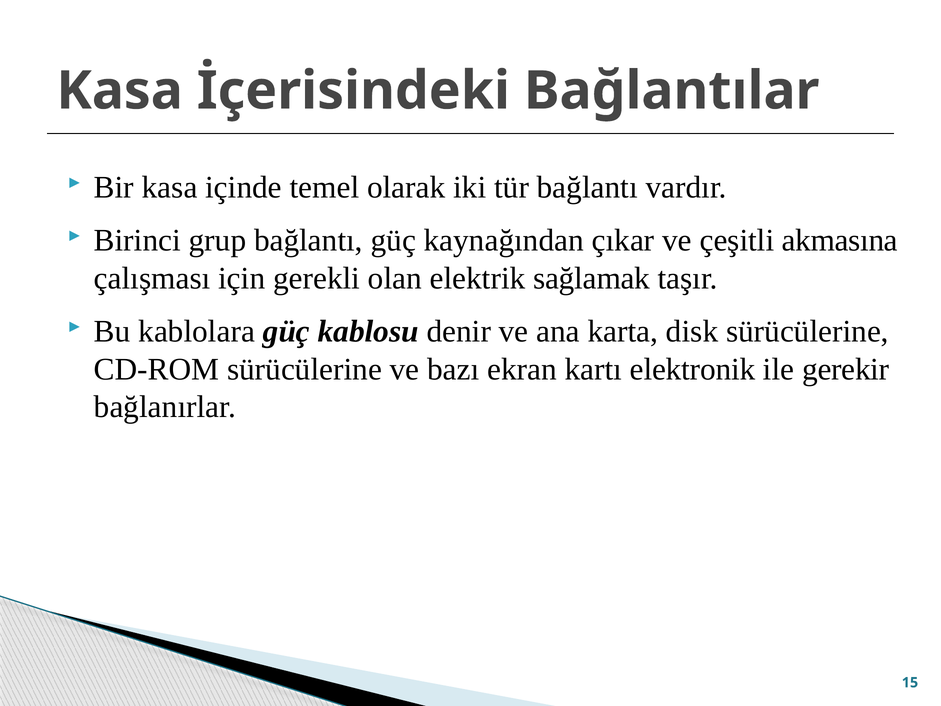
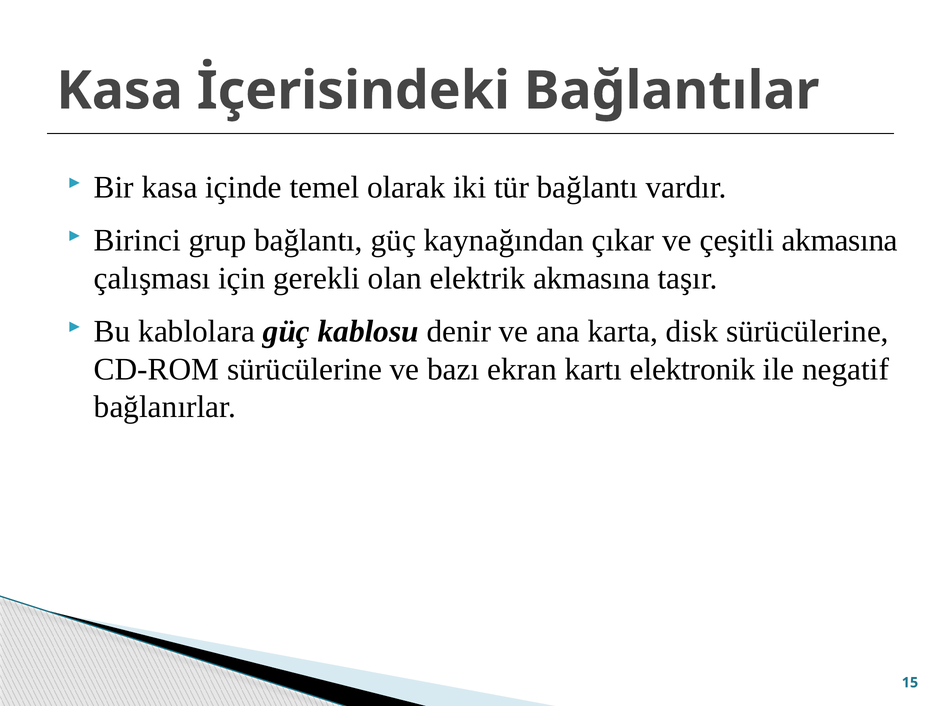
elektrik sağlamak: sağlamak -> akmasına
gerekir: gerekir -> negatif
